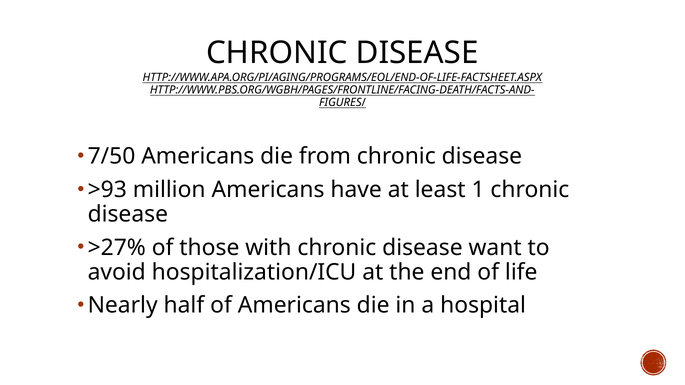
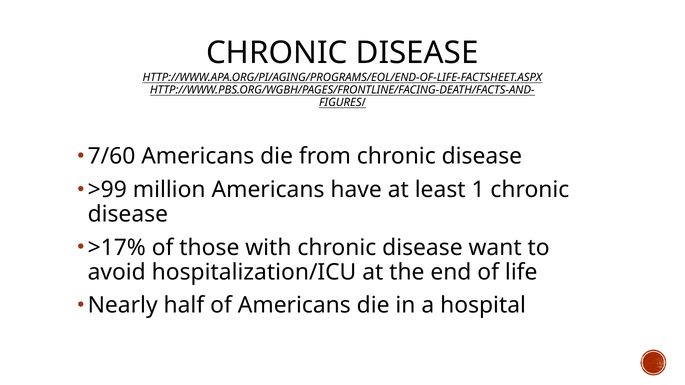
7/50: 7/50 -> 7/60
>93: >93 -> >99
>27%: >27% -> >17%
